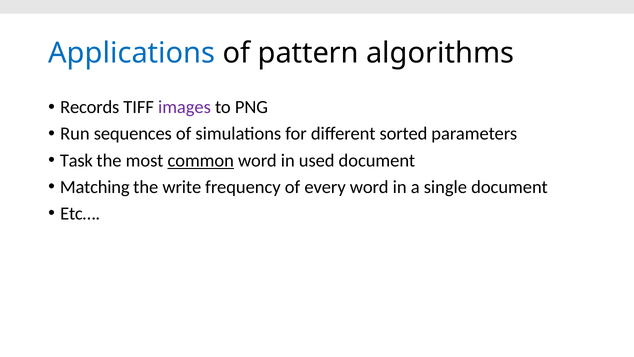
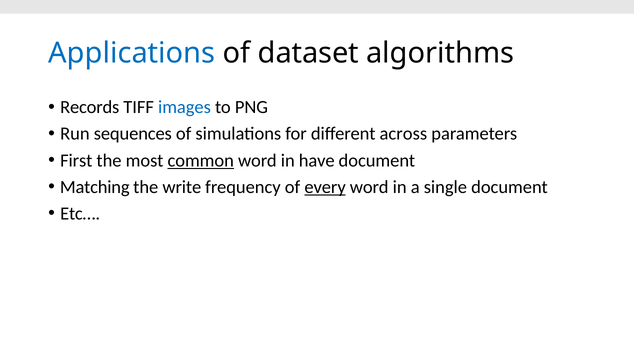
pattern: pattern -> dataset
images colour: purple -> blue
sorted: sorted -> across
Task: Task -> First
used: used -> have
every underline: none -> present
